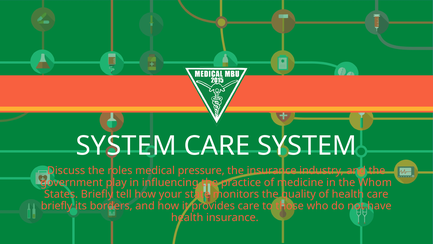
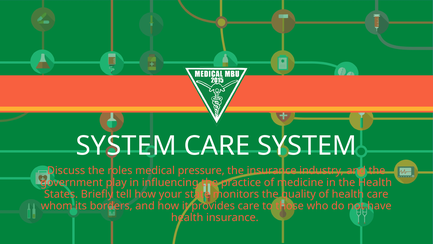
the Whom: Whom -> Health
briefly at (57, 205): briefly -> whom
